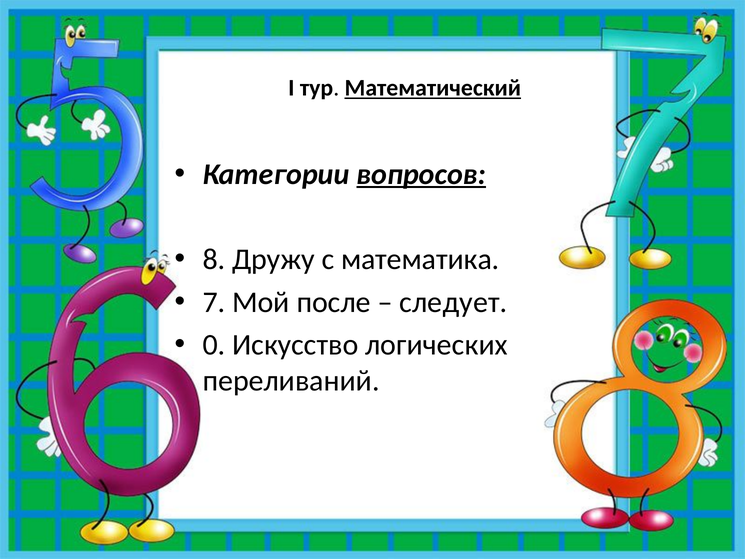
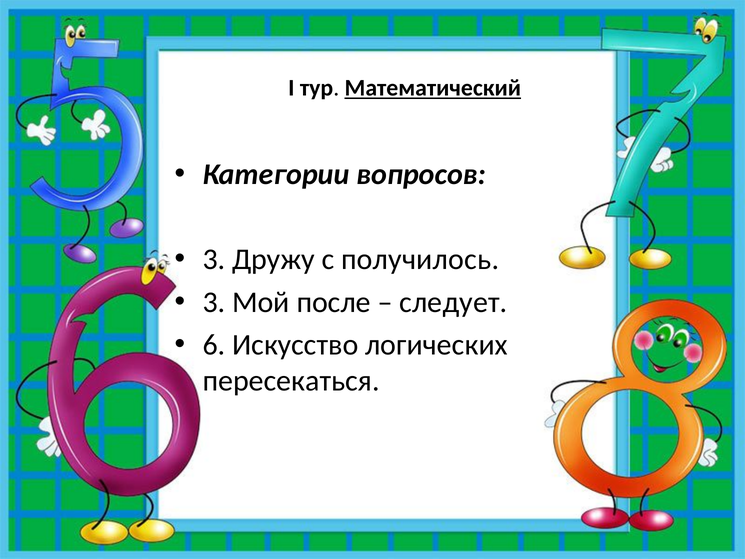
вопросов underline: present -> none
8 at (214, 259): 8 -> 3
математика: математика -> получилось
7 at (214, 302): 7 -> 3
0: 0 -> 6
переливаний: переливаний -> пересекаться
